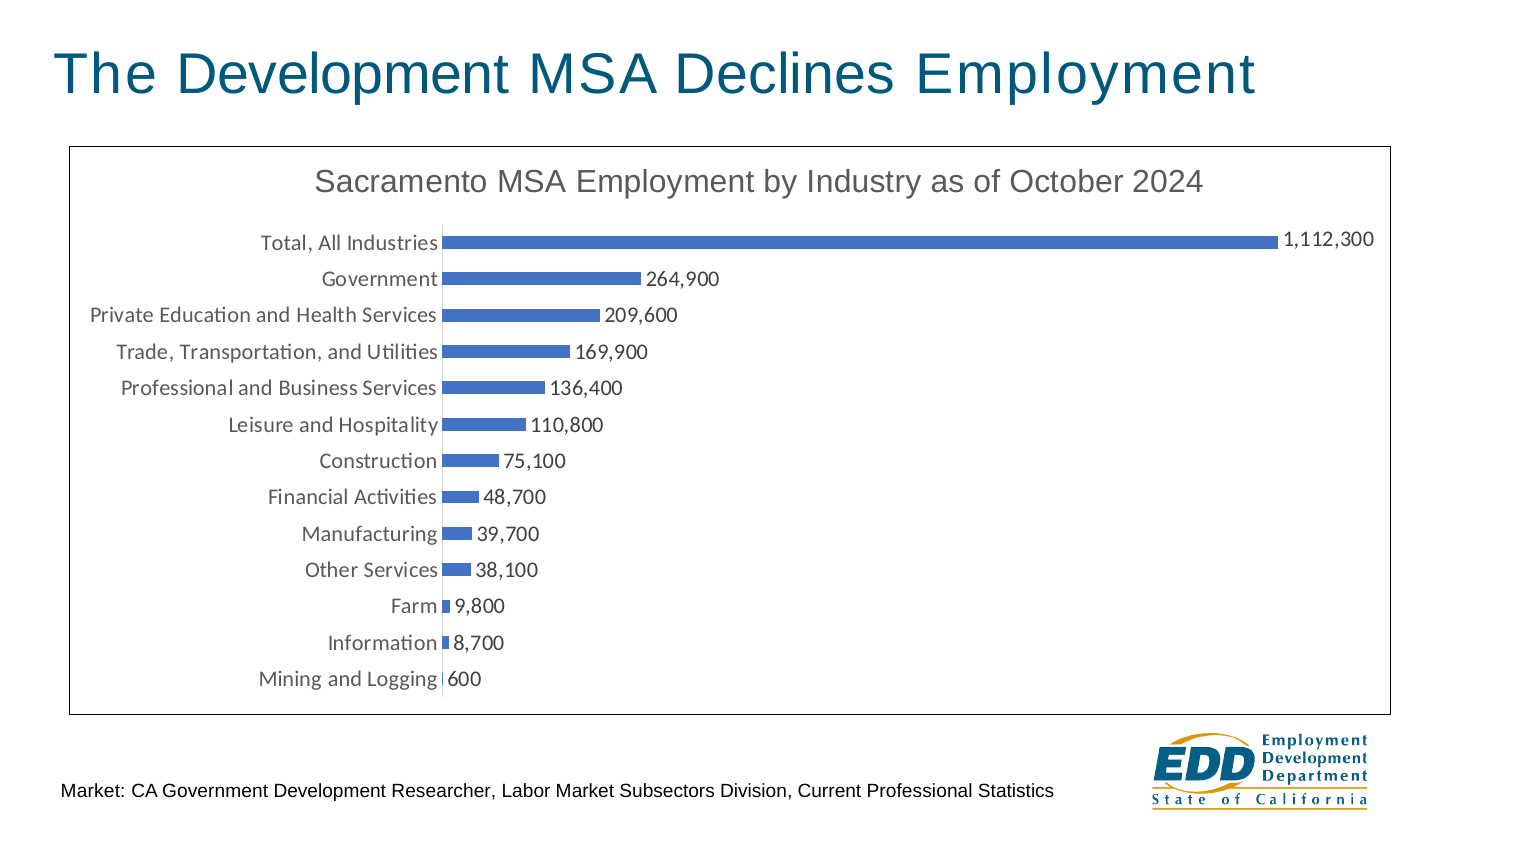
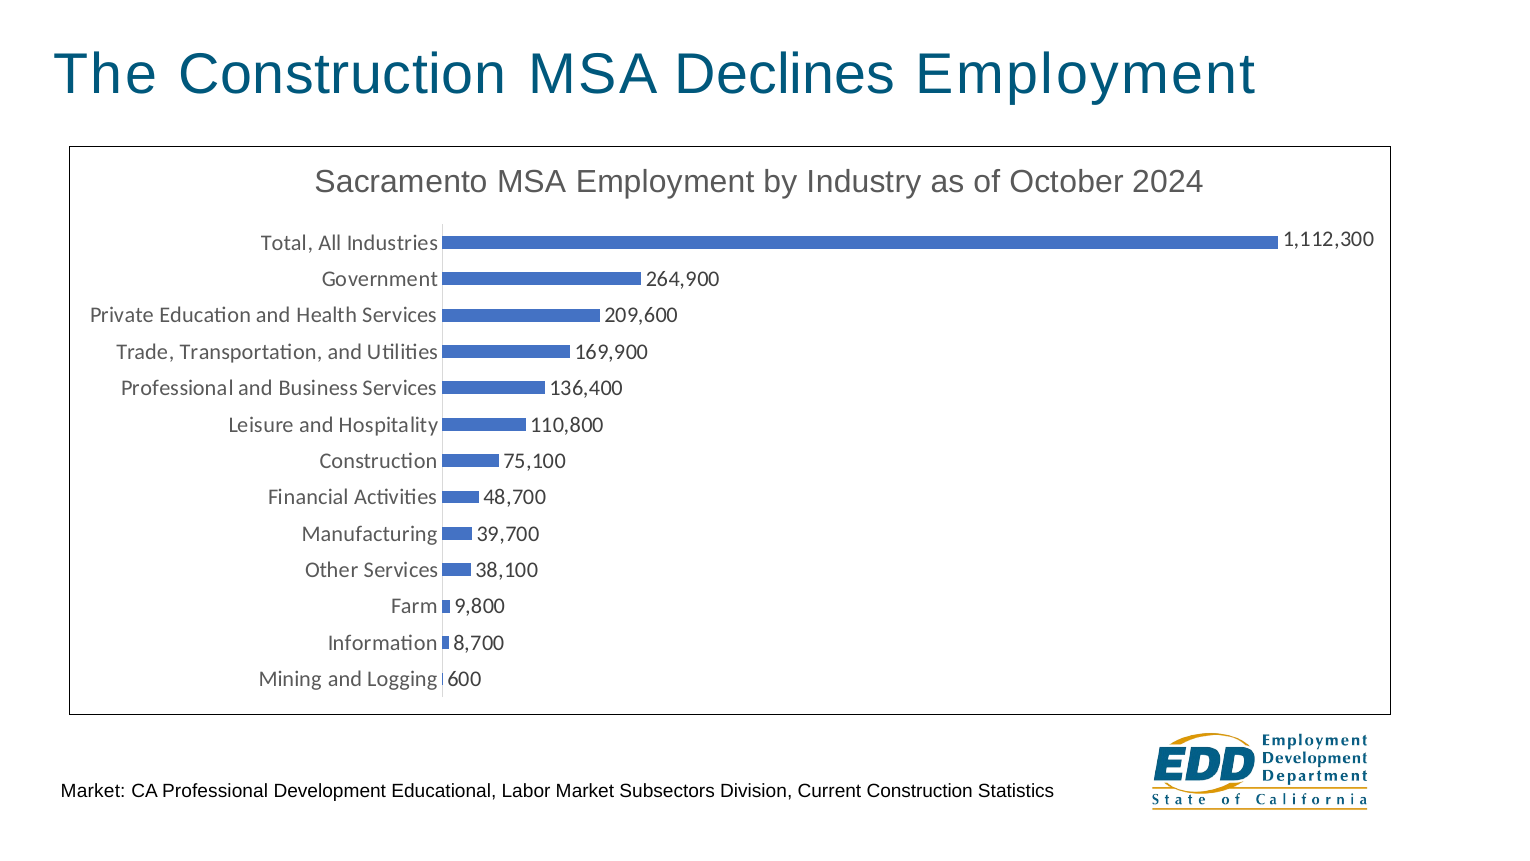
The Development: Development -> Construction
CA Government: Government -> Professional
Researcher: Researcher -> Educational
Current Professional: Professional -> Construction
